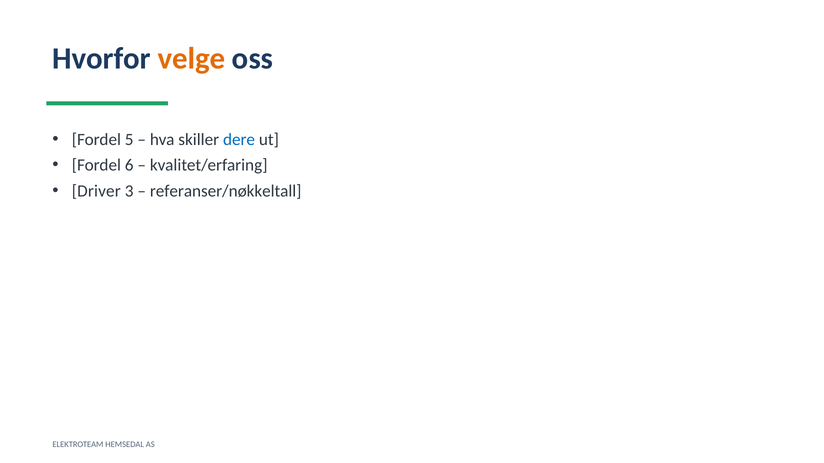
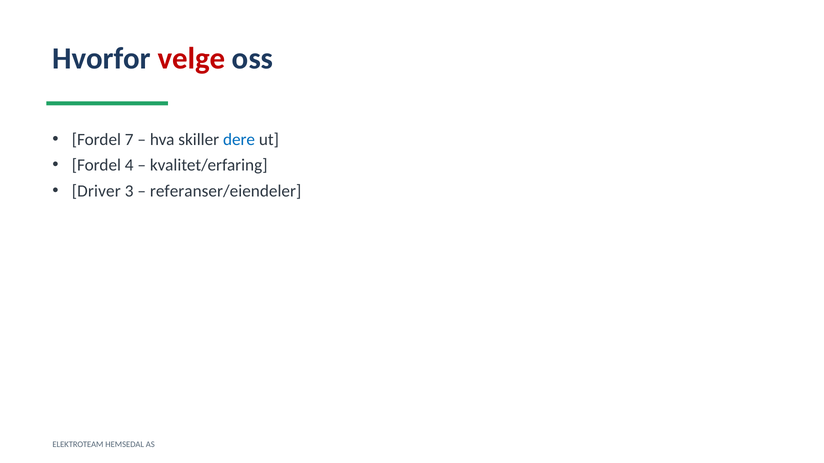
velge colour: orange -> red
5: 5 -> 7
6: 6 -> 4
referanser/nøkkeltall: referanser/nøkkeltall -> referanser/eiendeler
